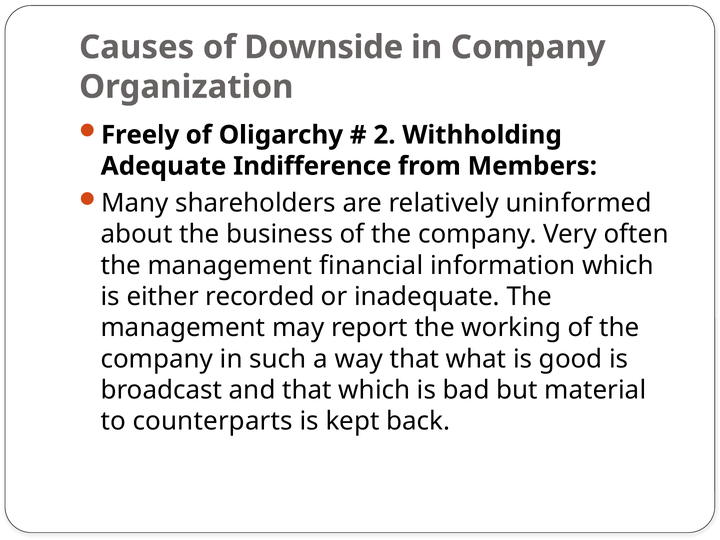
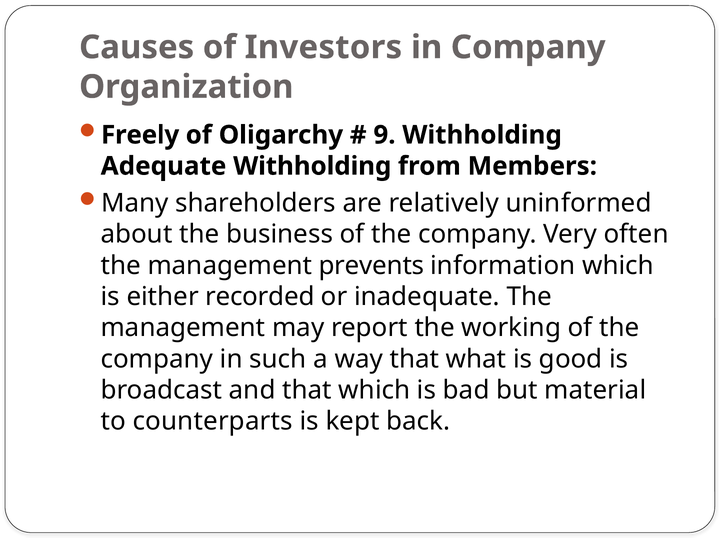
Downside: Downside -> Investors
2: 2 -> 9
Adequate Indifference: Indifference -> Withholding
financial: financial -> prevents
